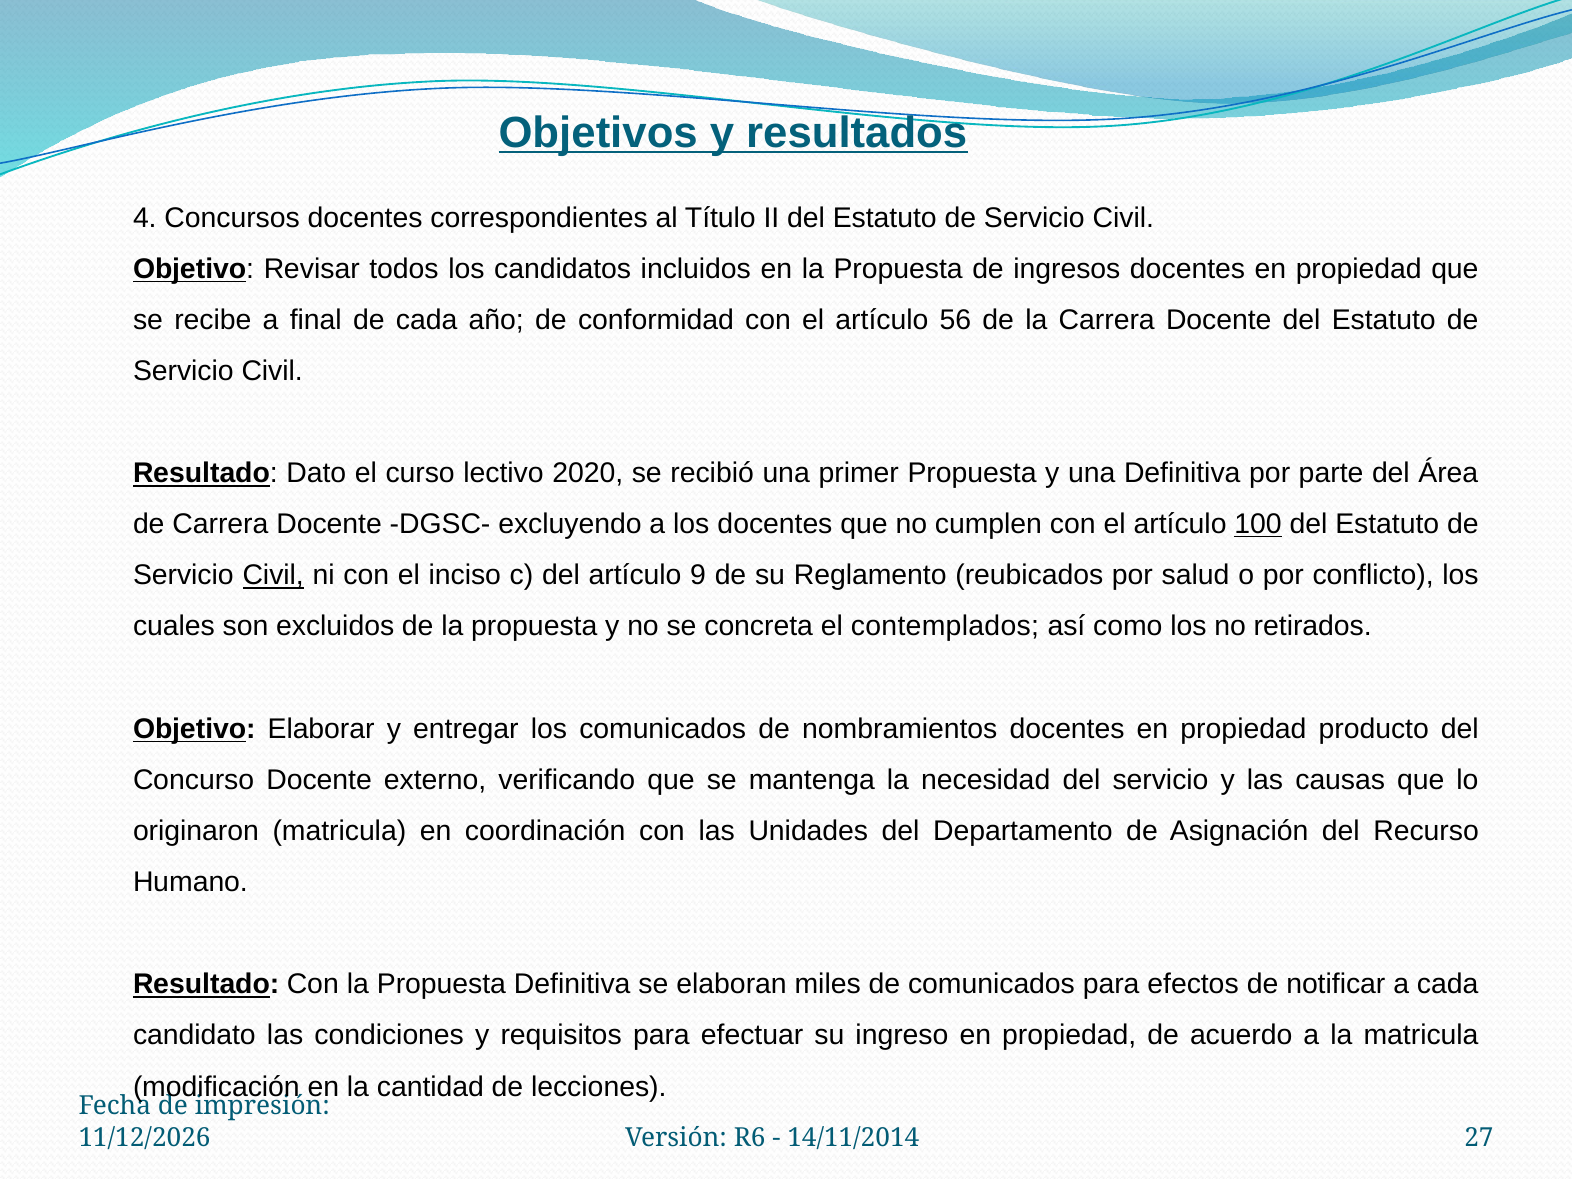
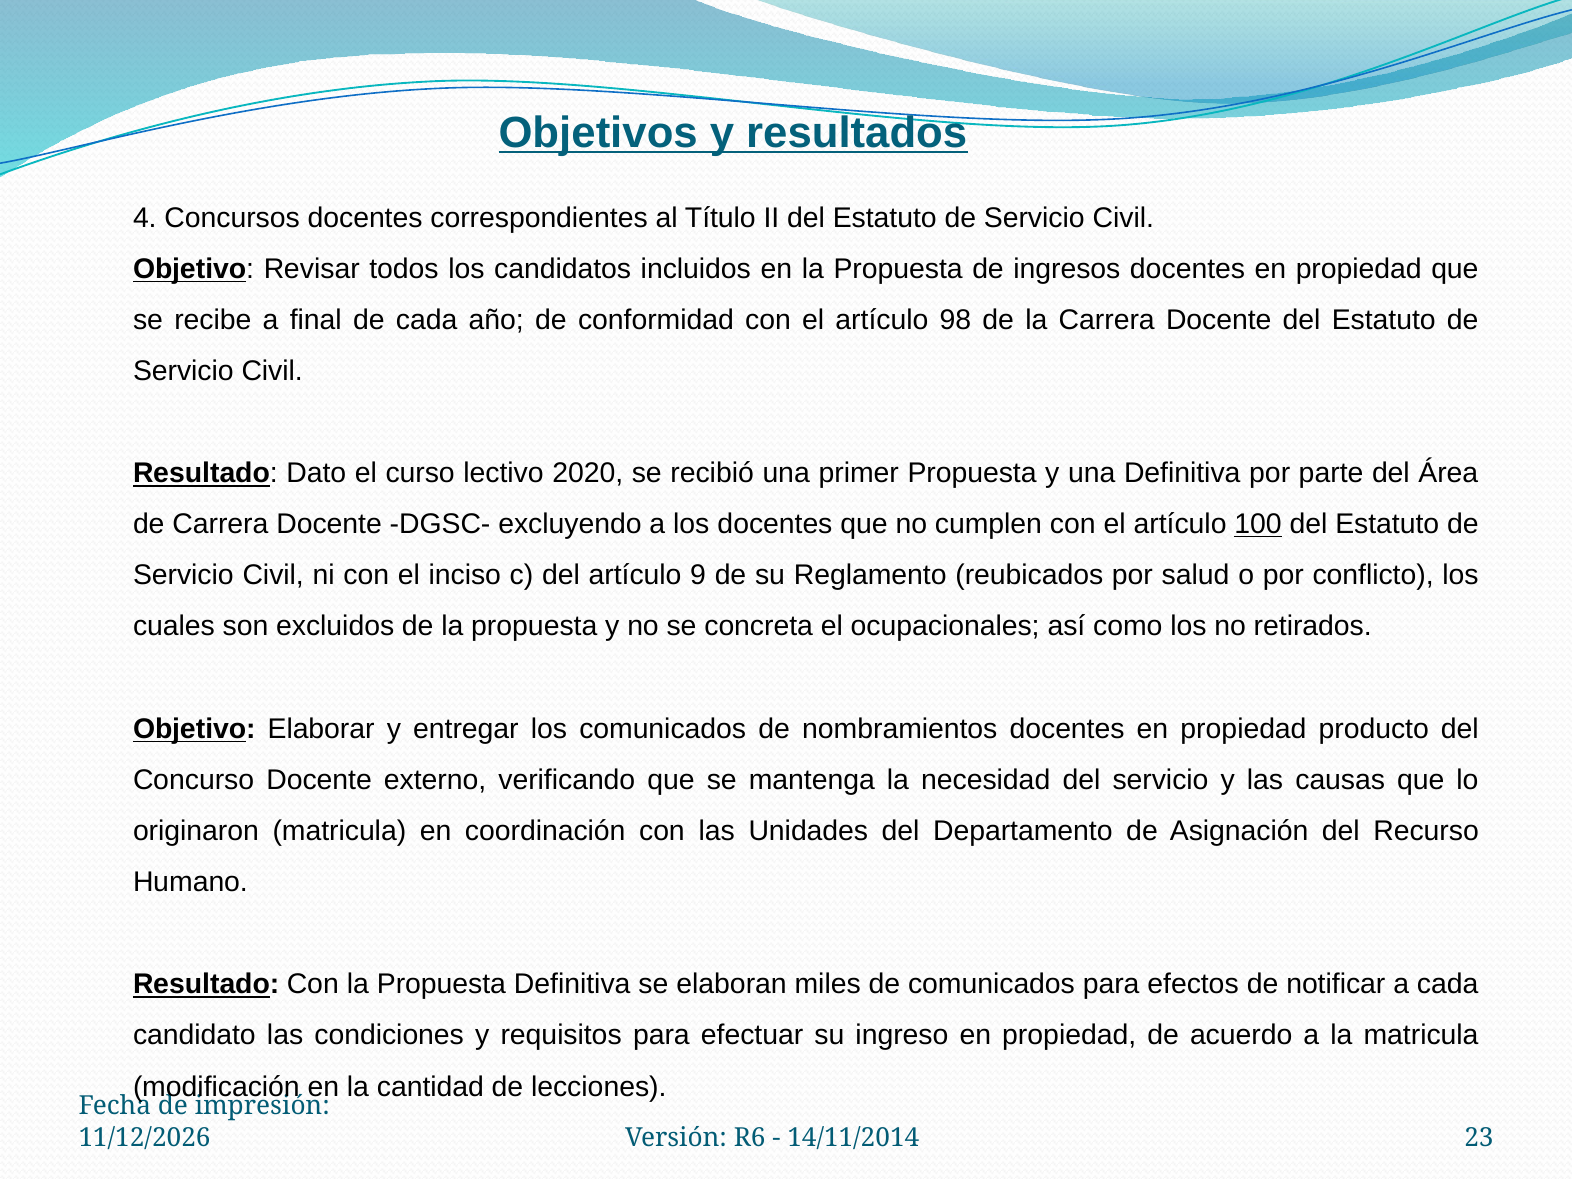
56: 56 -> 98
Civil at (273, 575) underline: present -> none
contemplados: contemplados -> ocupacionales
27: 27 -> 23
